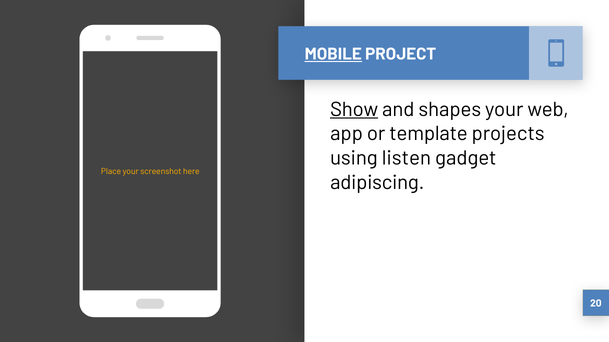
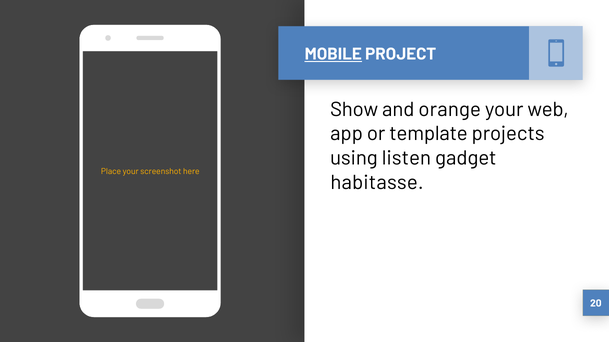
Show underline: present -> none
shapes: shapes -> orange
adipiscing: adipiscing -> habitasse
